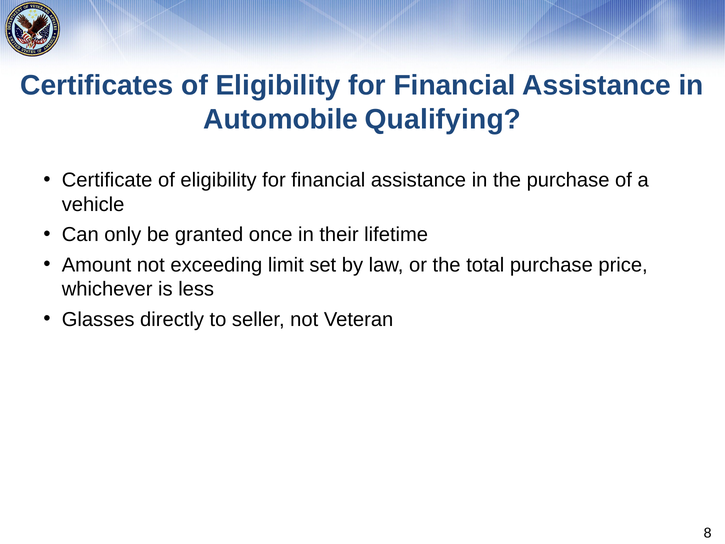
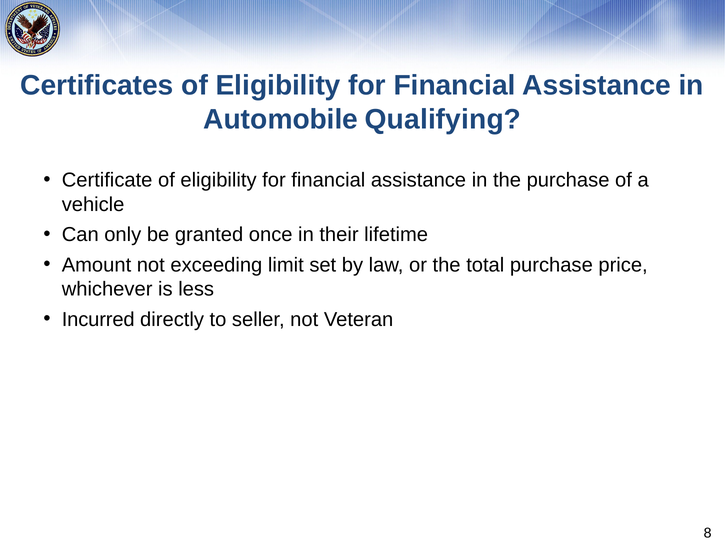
Glasses: Glasses -> Incurred
